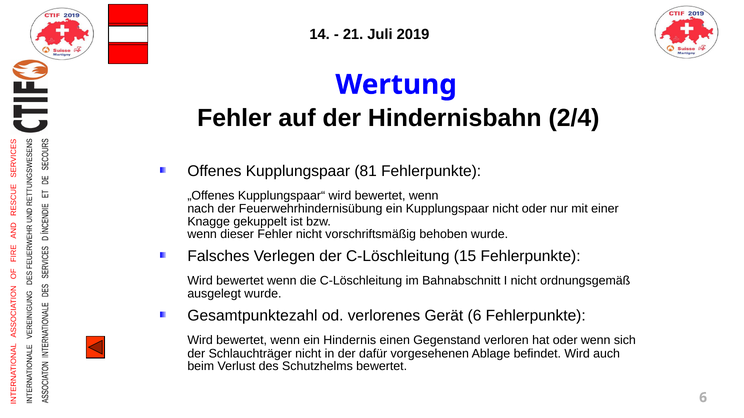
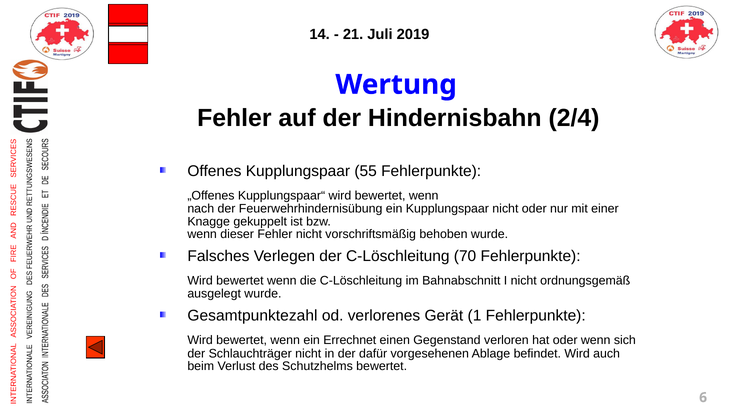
81: 81 -> 55
15: 15 -> 70
Gerät 6: 6 -> 1
Hindernis: Hindernis -> Errechnet
